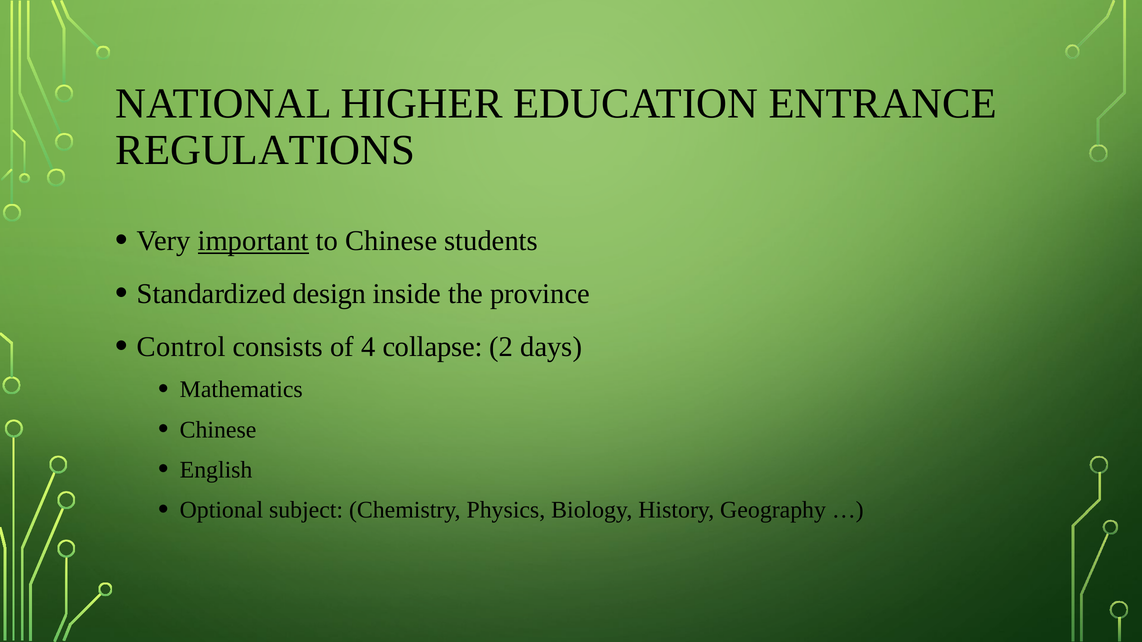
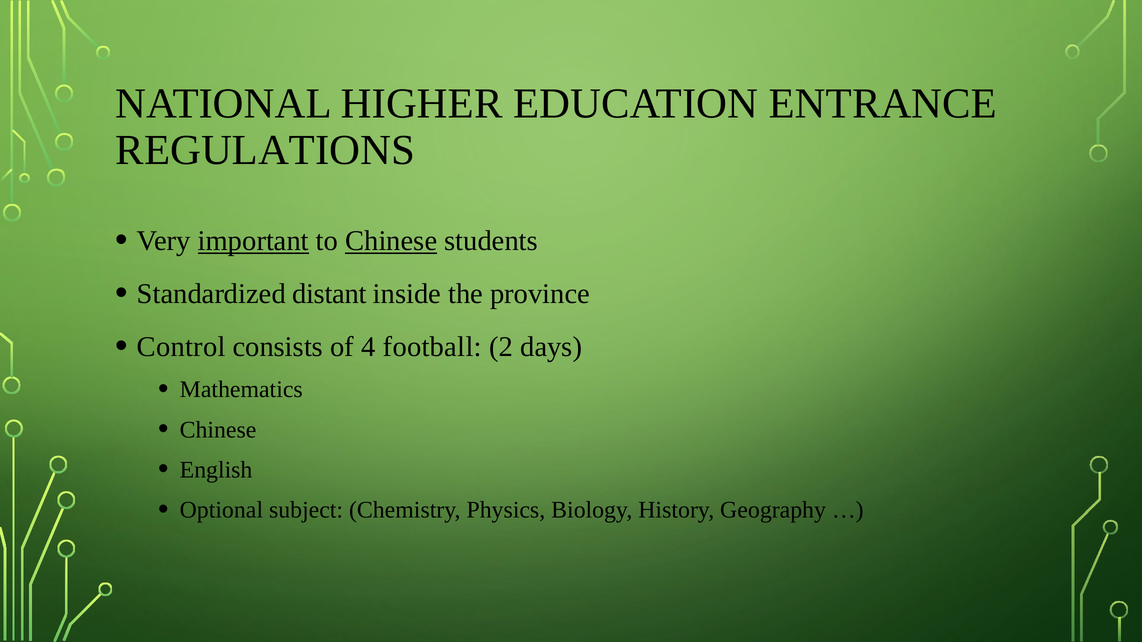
Chinese at (391, 241) underline: none -> present
design: design -> distant
collapse: collapse -> football
